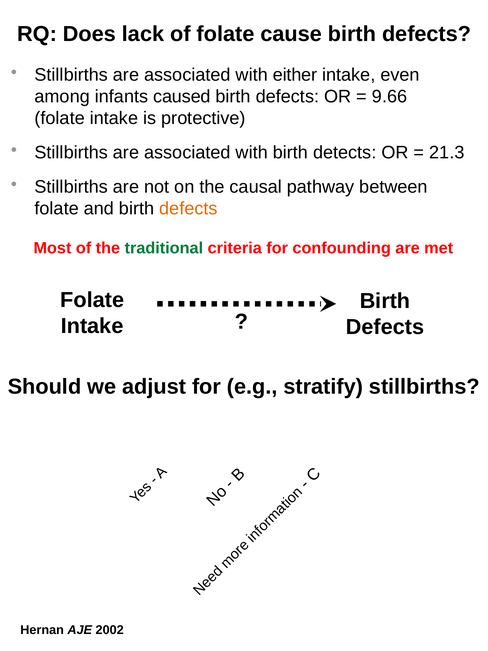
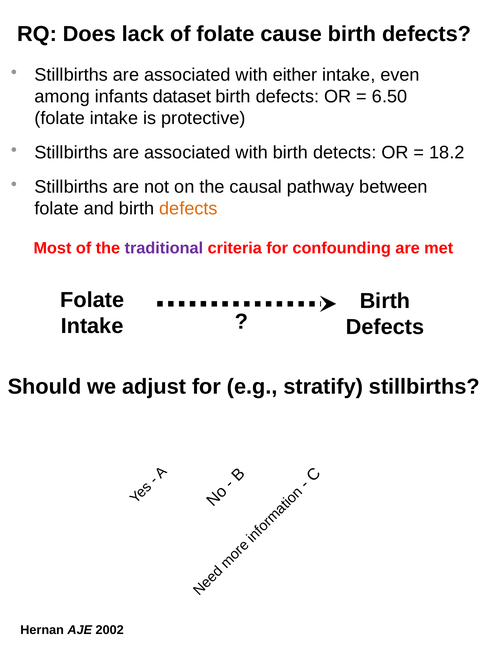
caused: caused -> dataset
9.66: 9.66 -> 6.50
21.3: 21.3 -> 18.2
traditional colour: green -> purple
